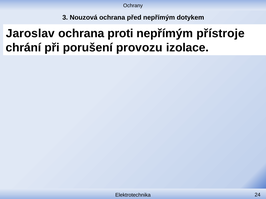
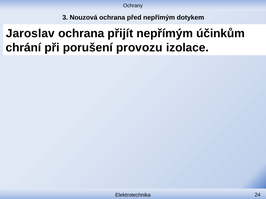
proti: proti -> přijít
přístroje: přístroje -> účinkům
